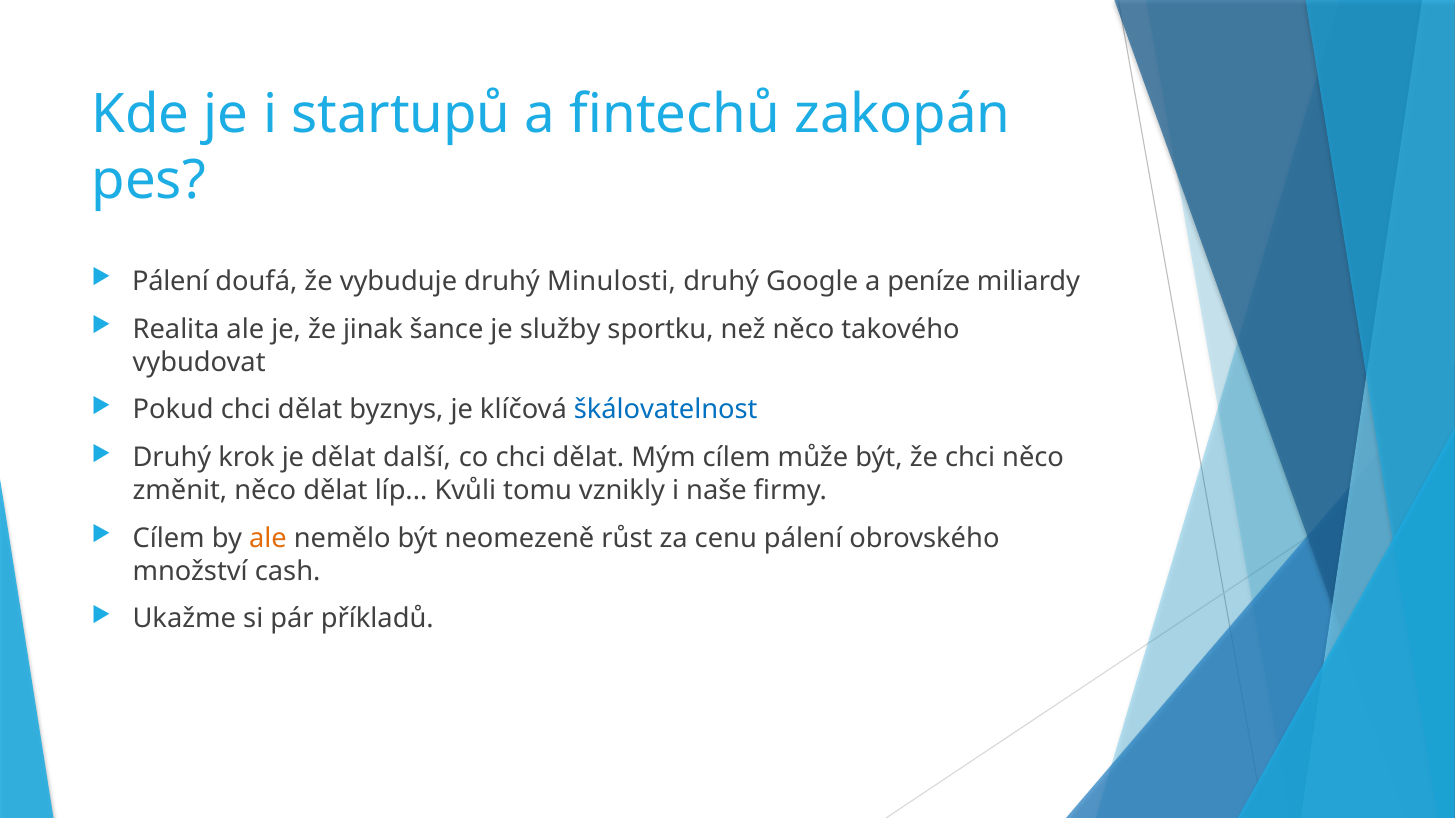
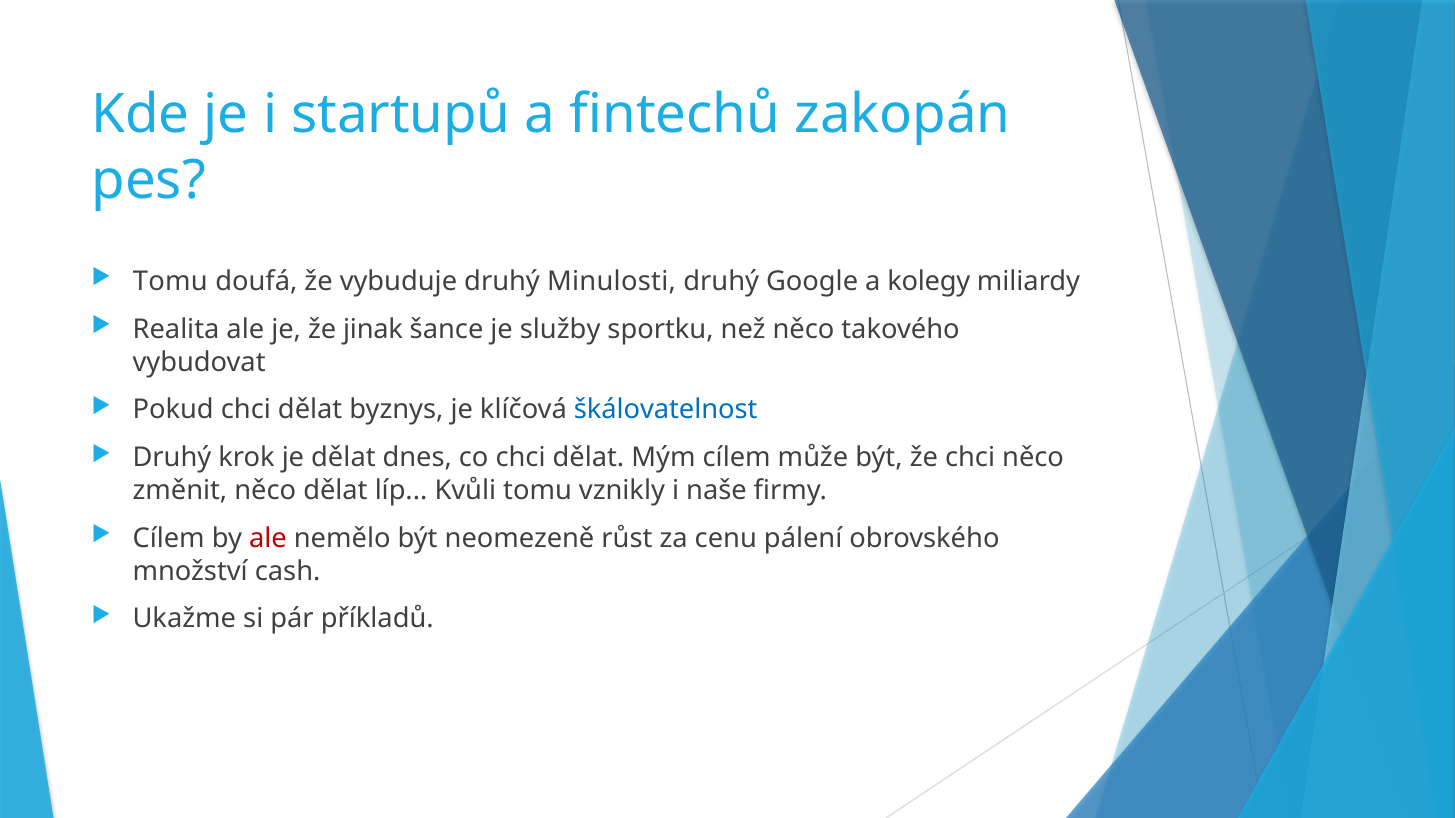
Pálení at (171, 282): Pálení -> Tomu
peníze: peníze -> kolegy
další: další -> dnes
ale at (268, 539) colour: orange -> red
